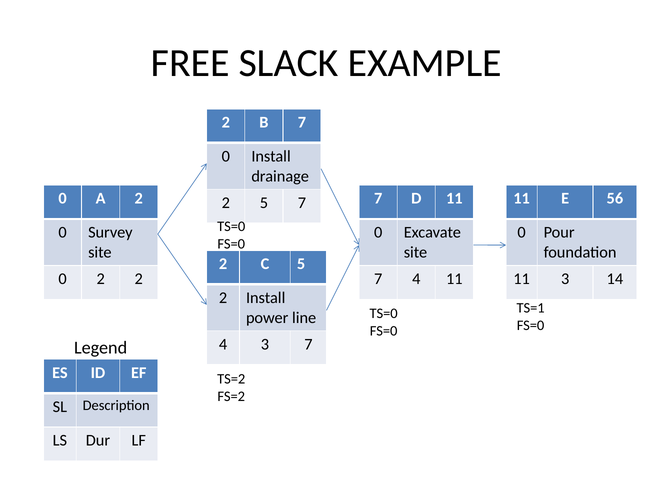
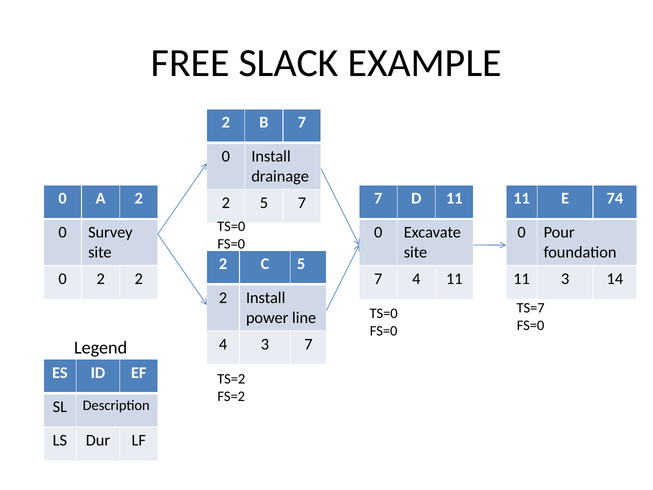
56: 56 -> 74
TS=1: TS=1 -> TS=7
